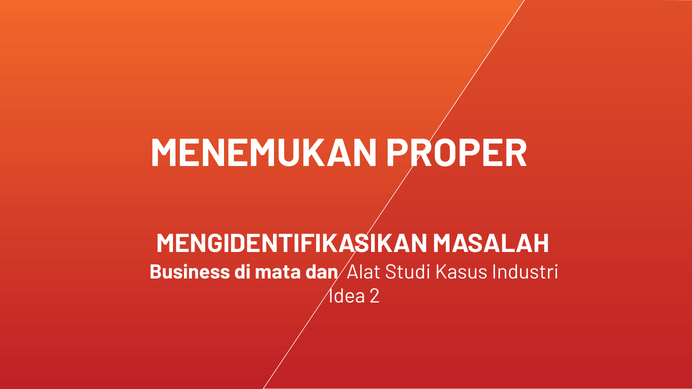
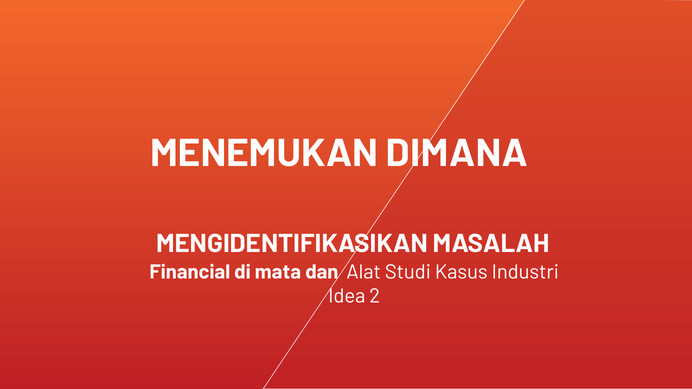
PROPER: PROPER -> DIMANA
Business: Business -> Financial
